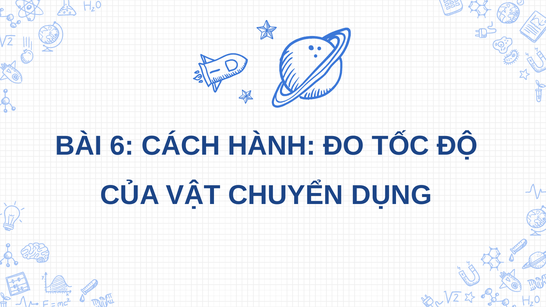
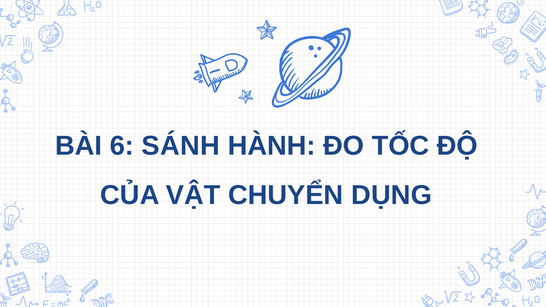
CÁCH: CÁCH -> SÁNH
